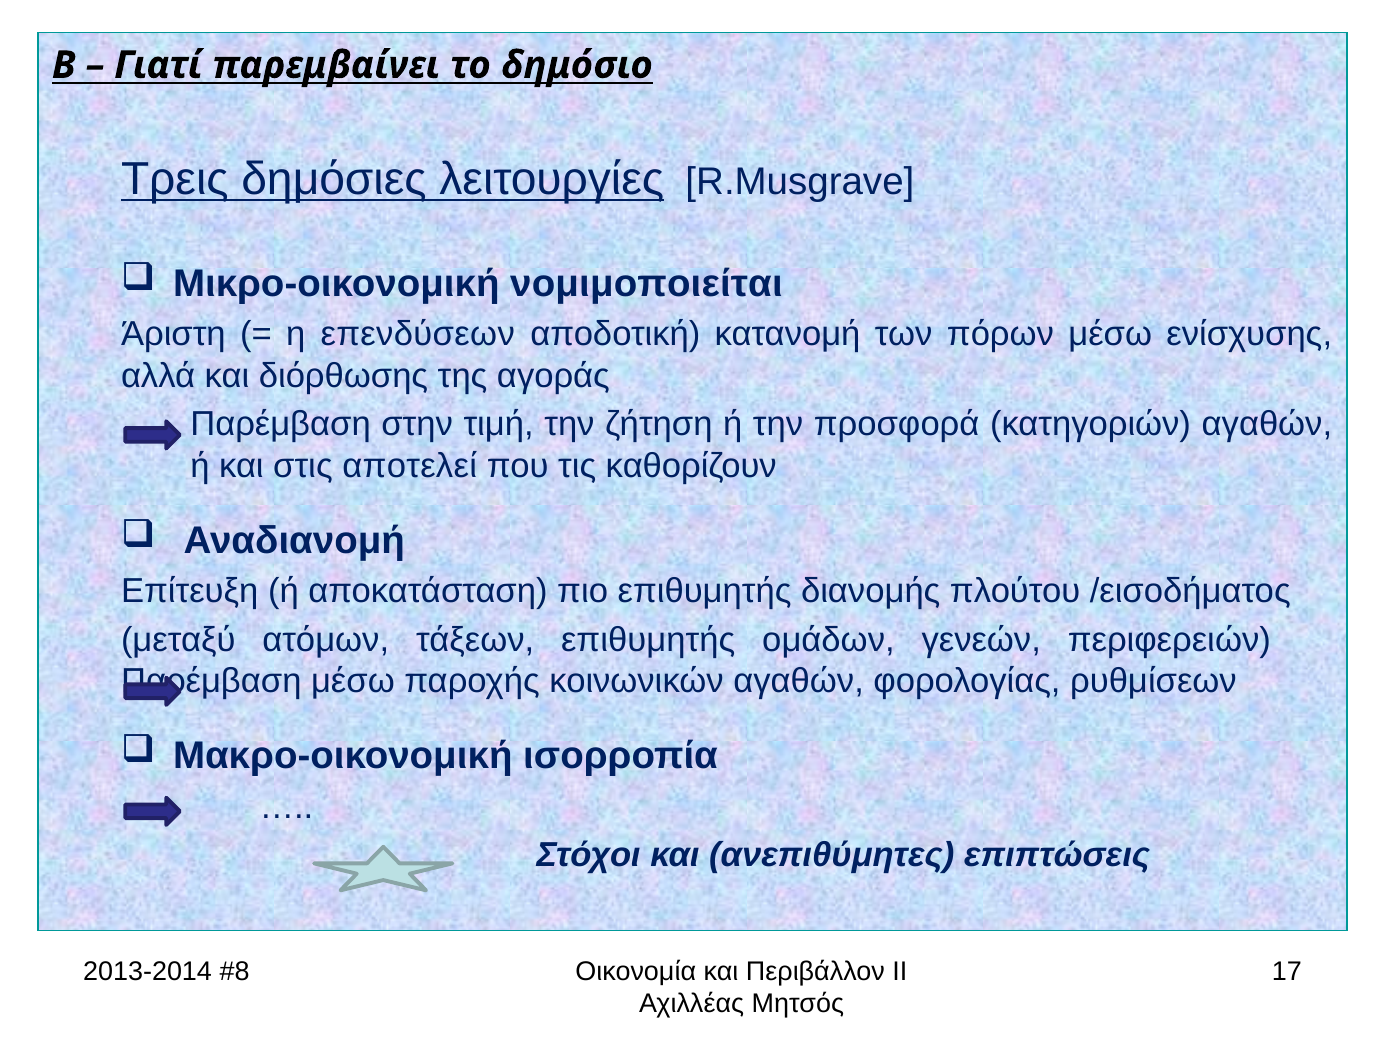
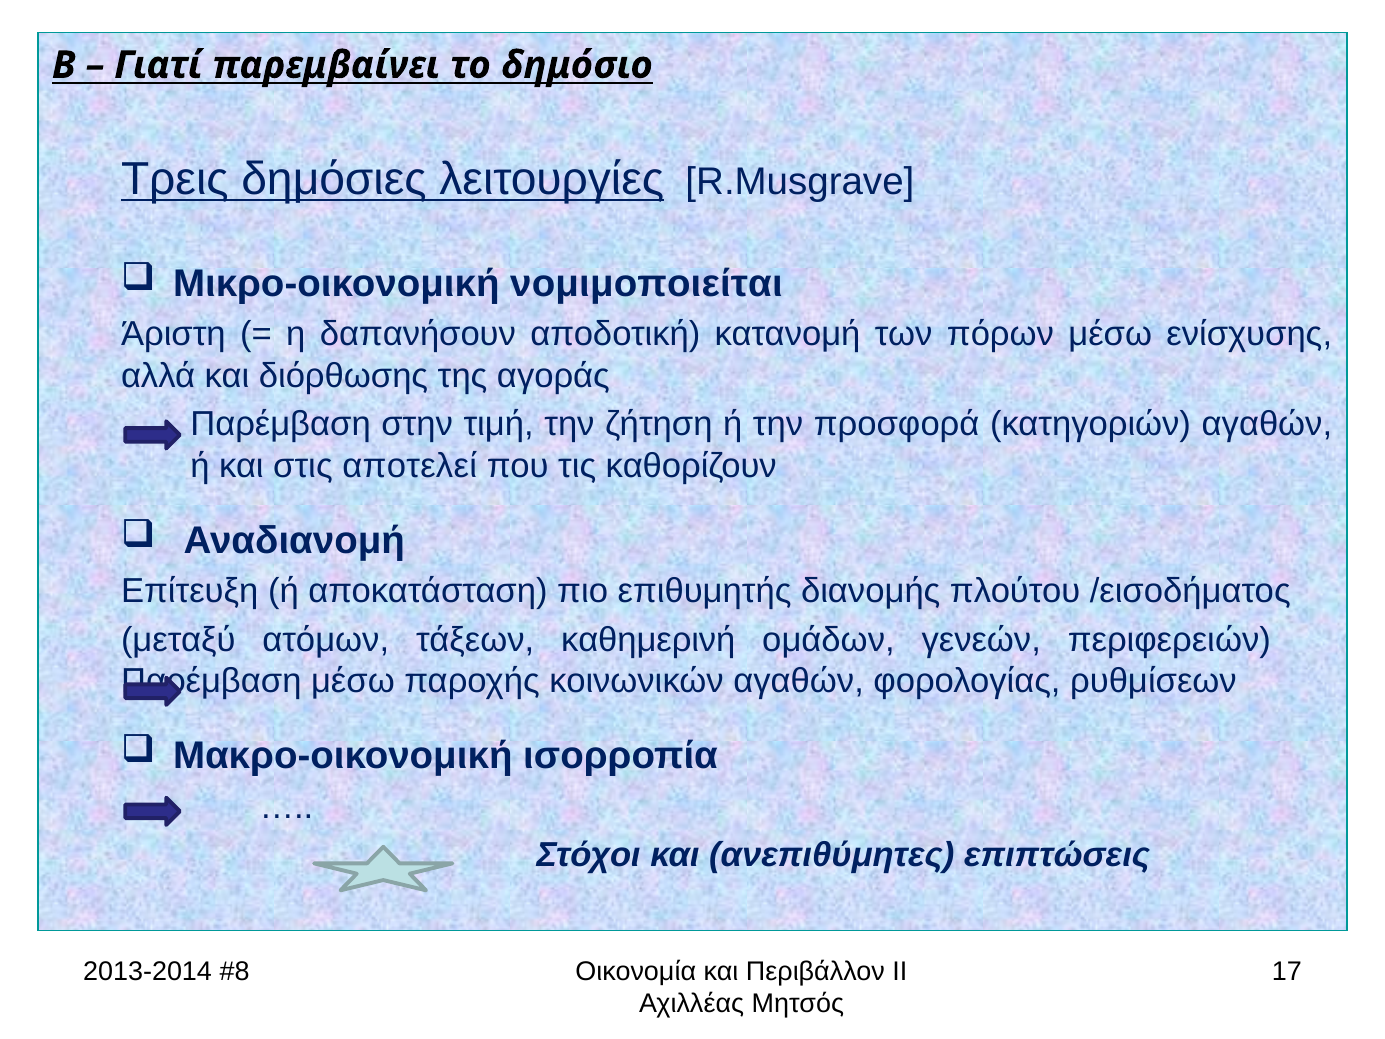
επενδύσεων: επενδύσεων -> δαπανήσουν
τάξεων επιθυμητής: επιθυμητής -> καθημερινή
